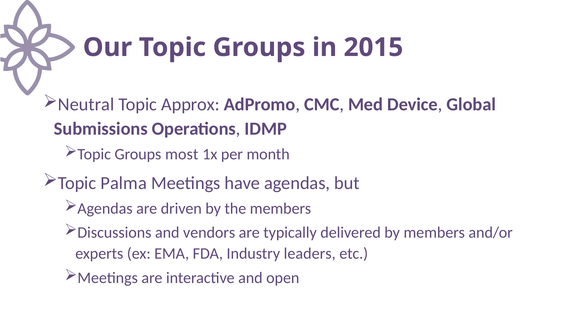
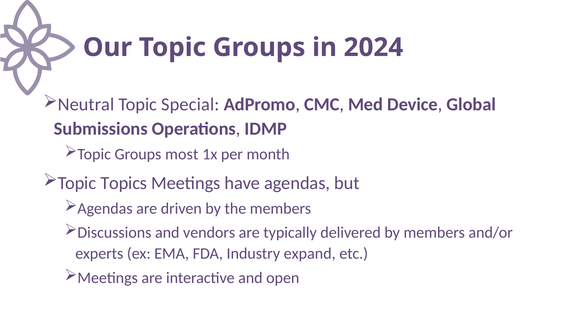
2015: 2015 -> 2024
Approx: Approx -> Special
Palma: Palma -> Topics
leaders: leaders -> expand
